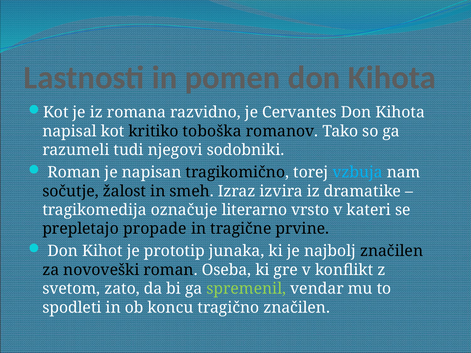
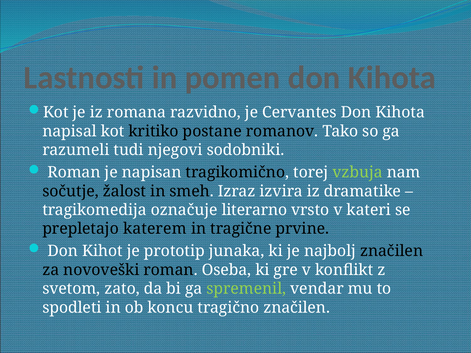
toboška: toboška -> postane
vzbuja colour: light blue -> light green
propade: propade -> katerem
